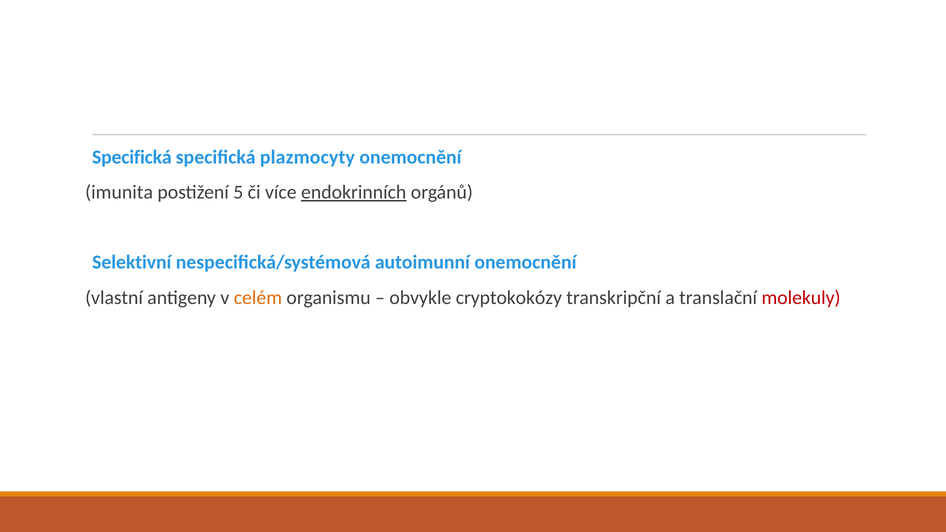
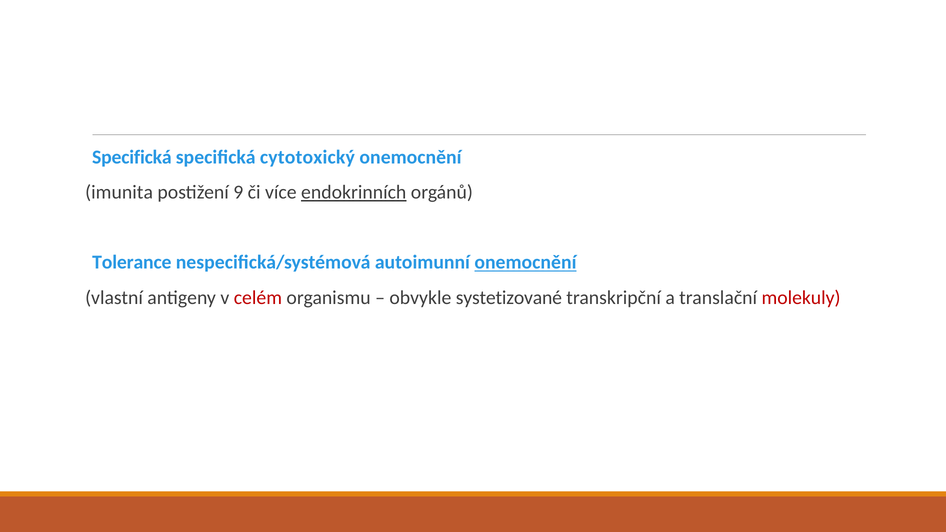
plazmocyty: plazmocyty -> cytotoxický
5: 5 -> 9
Selektivní: Selektivní -> Tolerance
onemocnění at (525, 263) underline: none -> present
celém colour: orange -> red
cryptokokózy: cryptokokózy -> systetizované
